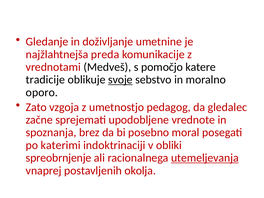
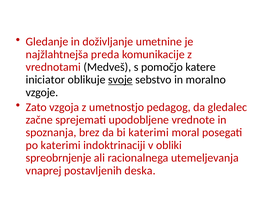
tradicije: tradicije -> iniciator
oporo: oporo -> vzgoje
bi posebno: posebno -> katerimi
utemeljevanja underline: present -> none
okolja: okolja -> deska
